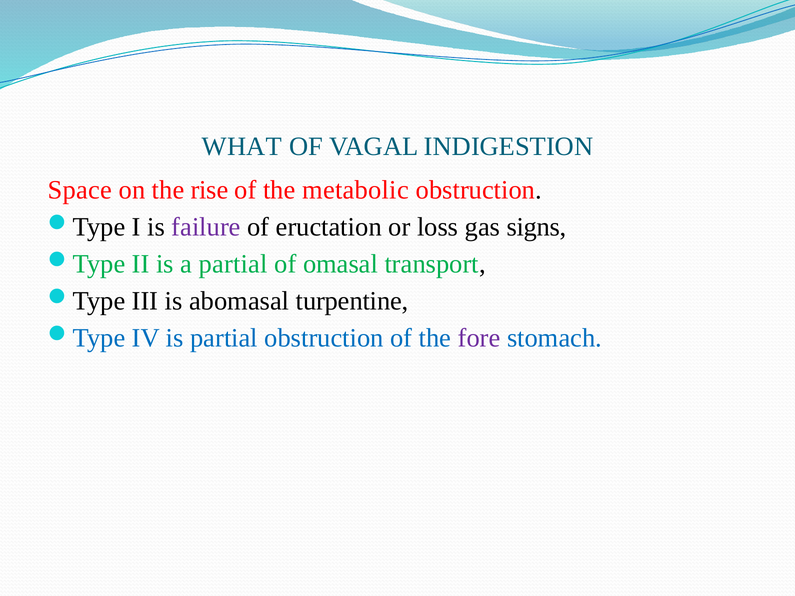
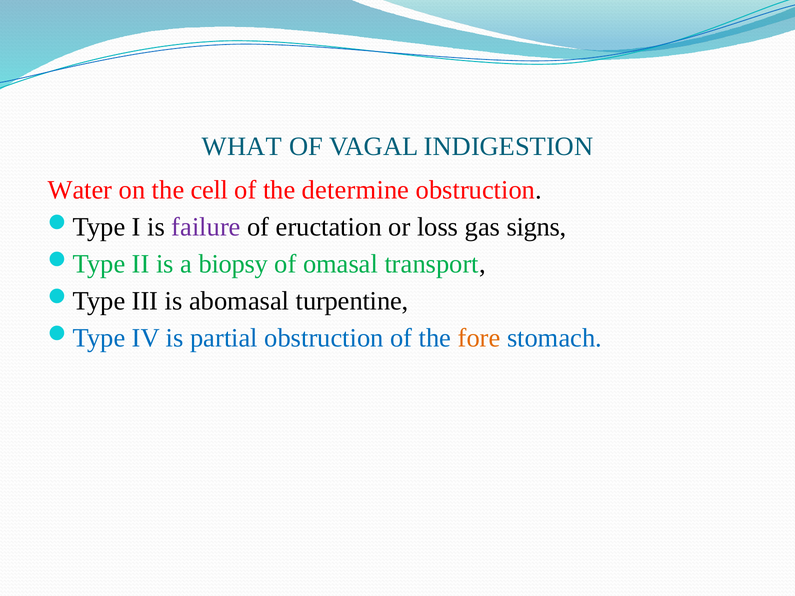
Space: Space -> Water
rise: rise -> cell
metabolic: metabolic -> determine
a partial: partial -> biopsy
fore colour: purple -> orange
